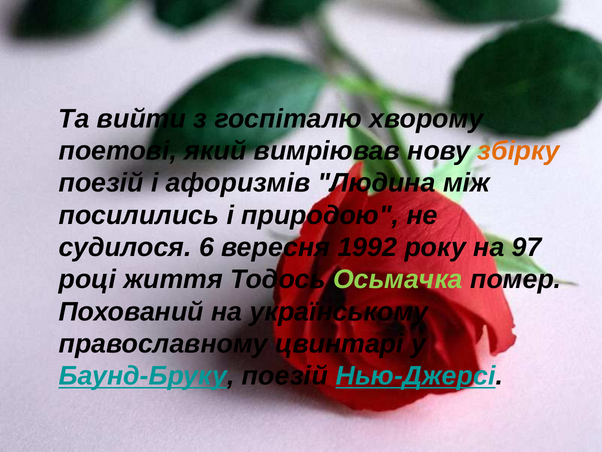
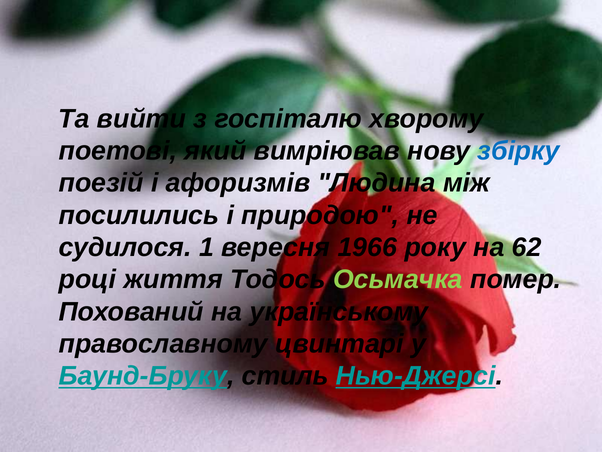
збірку colour: orange -> blue
6: 6 -> 1
1992: 1992 -> 1966
97: 97 -> 62
Баунд-Бруку поезій: поезій -> стиль
